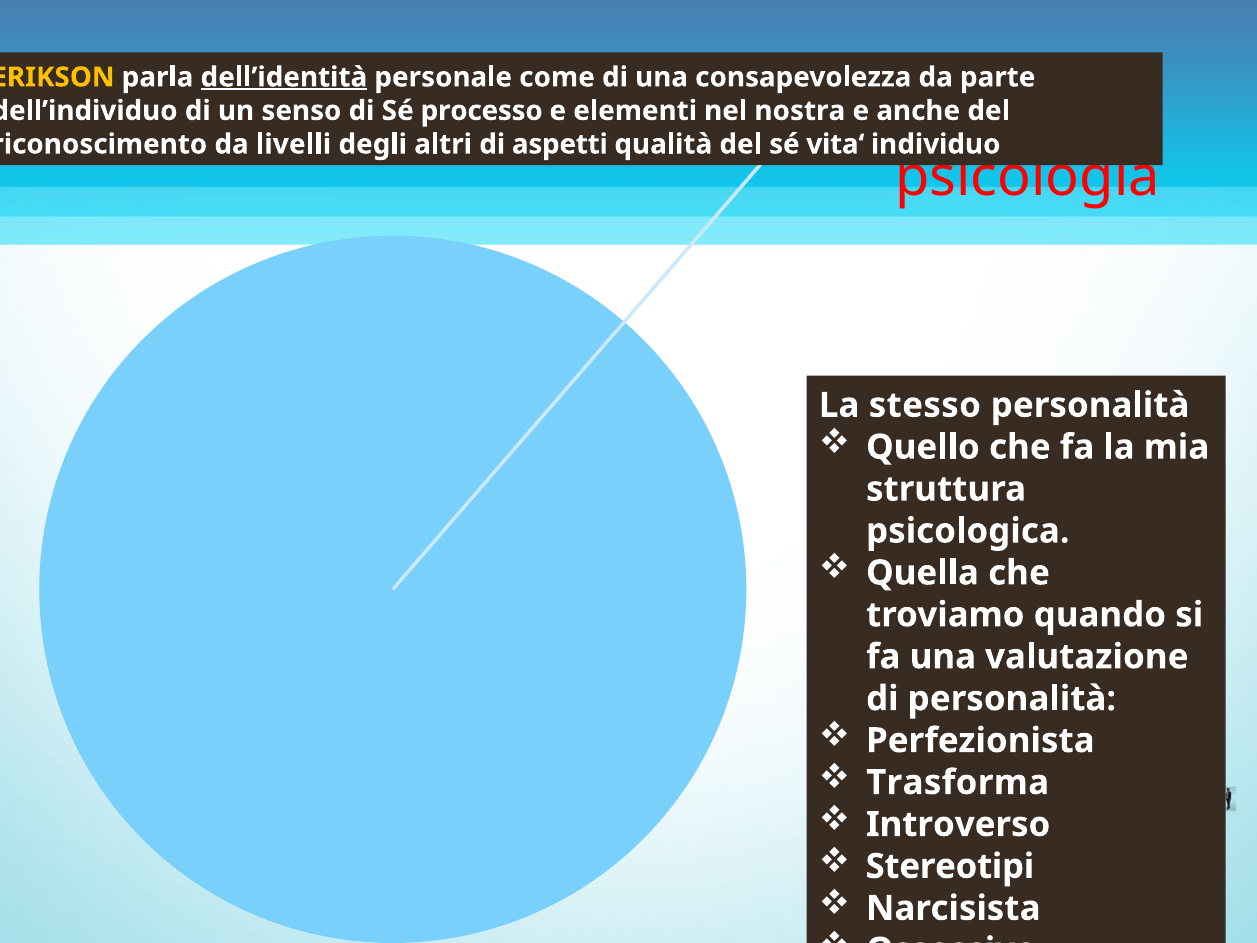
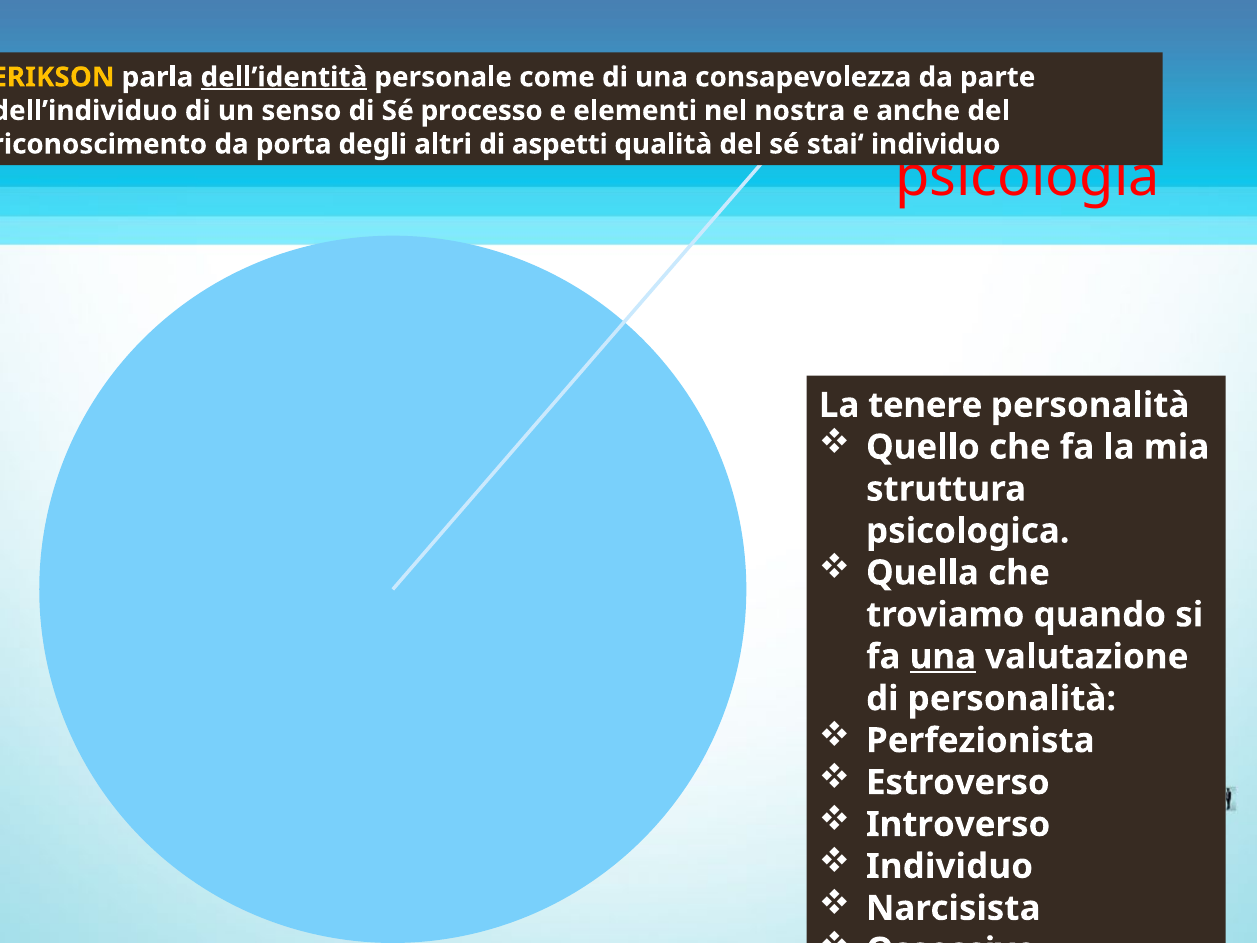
livelli: livelli -> porta
vita‘: vita‘ -> stai‘
stesso: stesso -> tenere
una at (943, 657) underline: none -> present
Trasforma: Trasforma -> Estroverso
Stereotipi at (950, 866): Stereotipi -> Individuo
